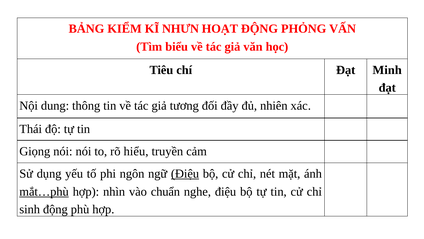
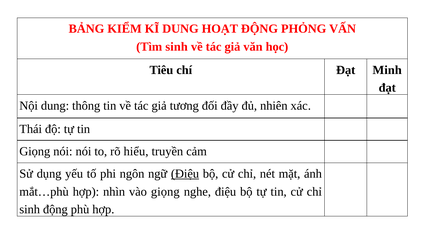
KĨ NHƯN: NHƯN -> DUNG
Tìm biểu: biểu -> sinh
mắt…phù underline: present -> none
vào chuẩn: chuẩn -> giọng
